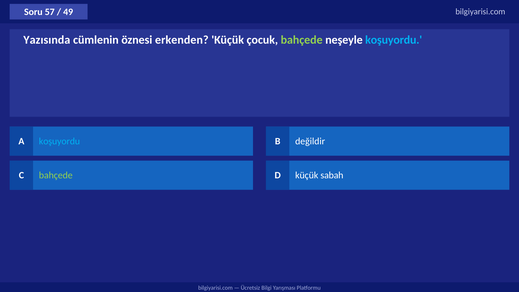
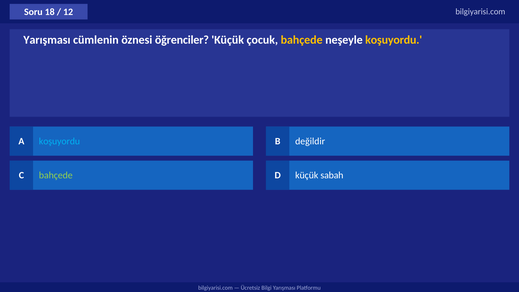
57: 57 -> 18
49: 49 -> 12
Yazısında at (47, 40): Yazısında -> Yarışması
erkenden: erkenden -> öğrenciler
bahçede at (302, 40) colour: light green -> yellow
koşuyordu at (394, 40) colour: light blue -> yellow
